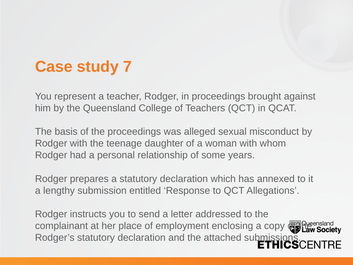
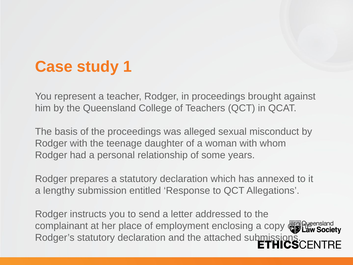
7: 7 -> 1
